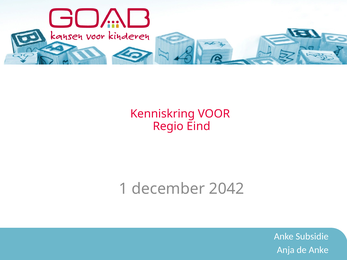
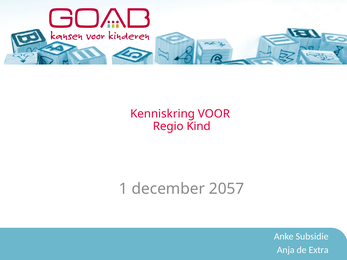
Eind: Eind -> Kind
2042: 2042 -> 2057
de Anke: Anke -> Extra
